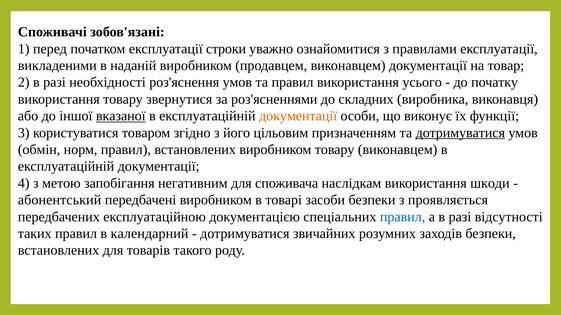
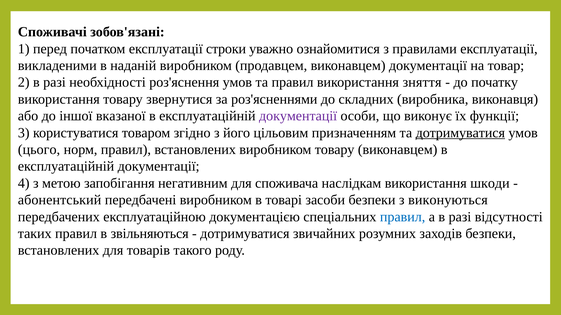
усього: усього -> зняття
вказаної underline: present -> none
документації at (298, 116) colour: orange -> purple
обмін: обмін -> цього
проявляється: проявляється -> виконуються
календарний: календарний -> звільняються
